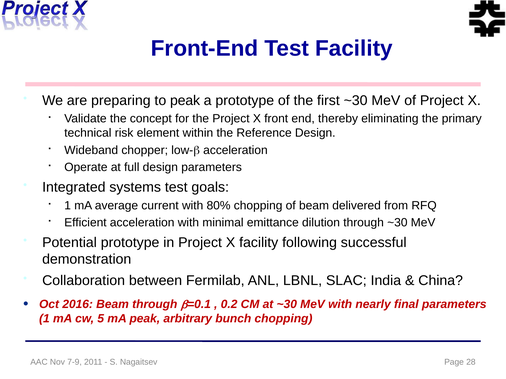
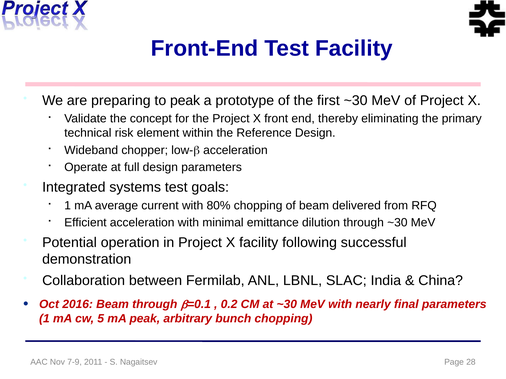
Potential prototype: prototype -> operation
